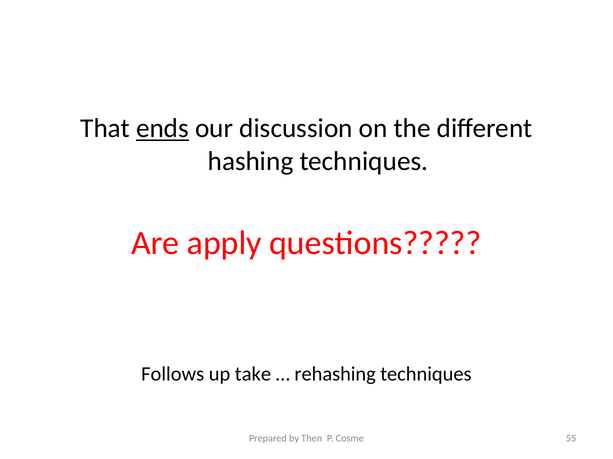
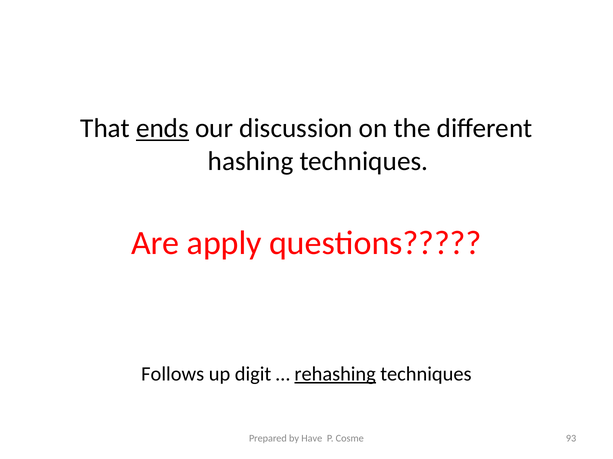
take: take -> digit
rehashing underline: none -> present
Then: Then -> Have
55: 55 -> 93
